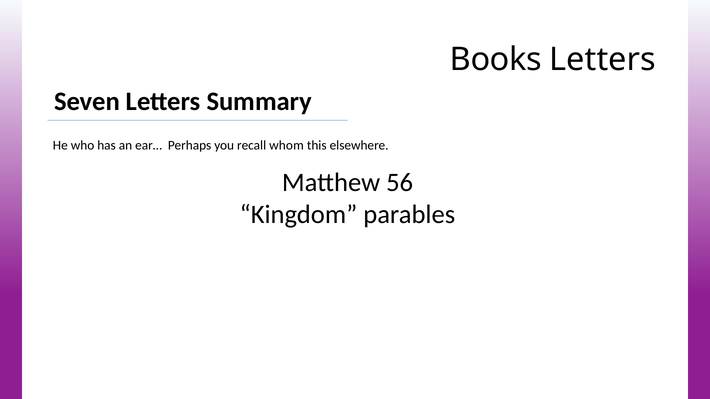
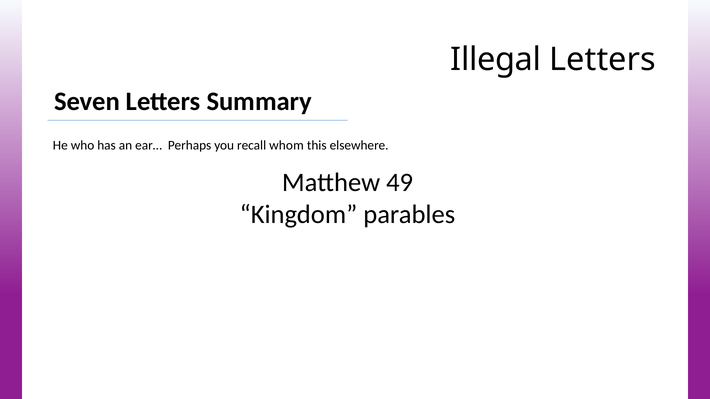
Books: Books -> Illegal
56: 56 -> 49
